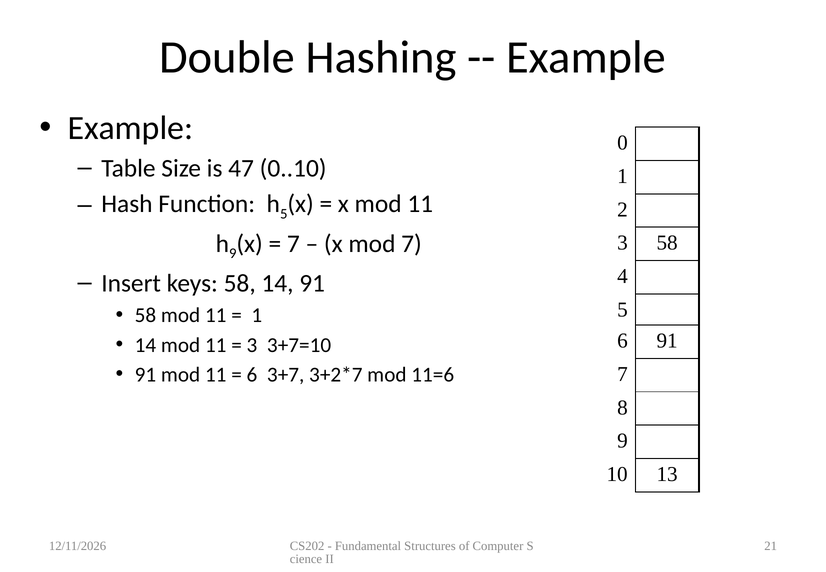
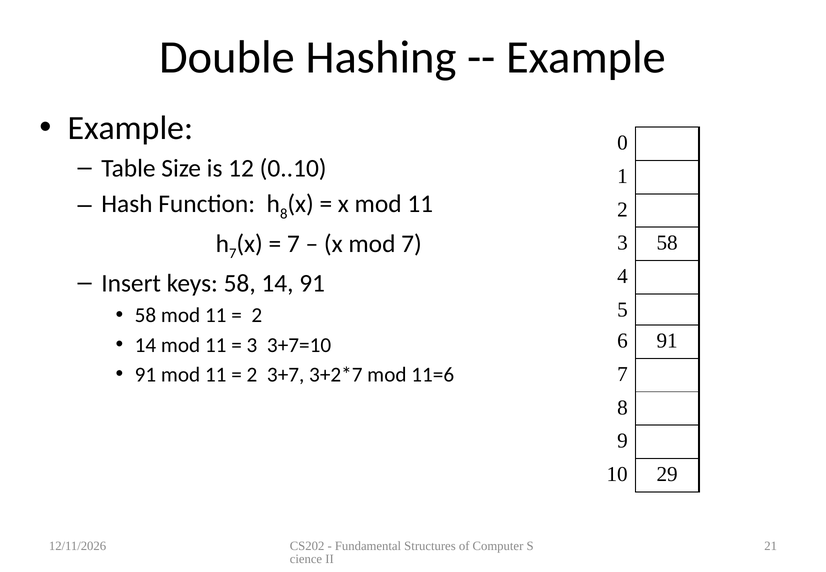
47: 47 -> 12
5 at (284, 214): 5 -> 8
9 at (233, 253): 9 -> 7
1 at (257, 315): 1 -> 2
6 at (252, 375): 6 -> 2
13: 13 -> 29
